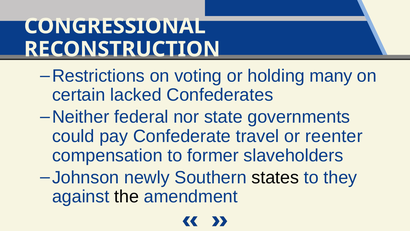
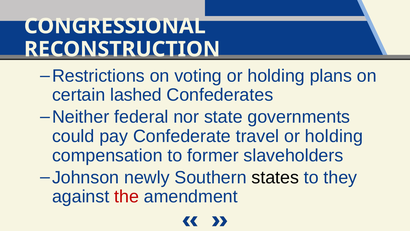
many: many -> plans
lacked: lacked -> lashed
reenter at (334, 136): reenter -> holding
the colour: black -> red
